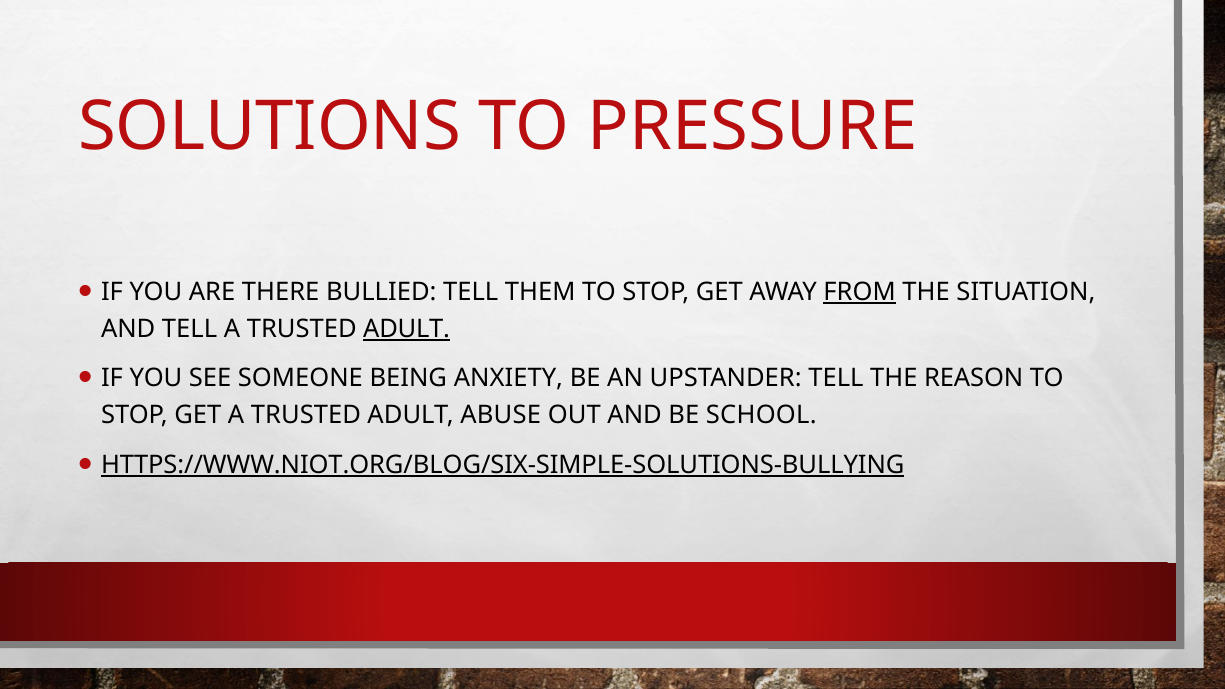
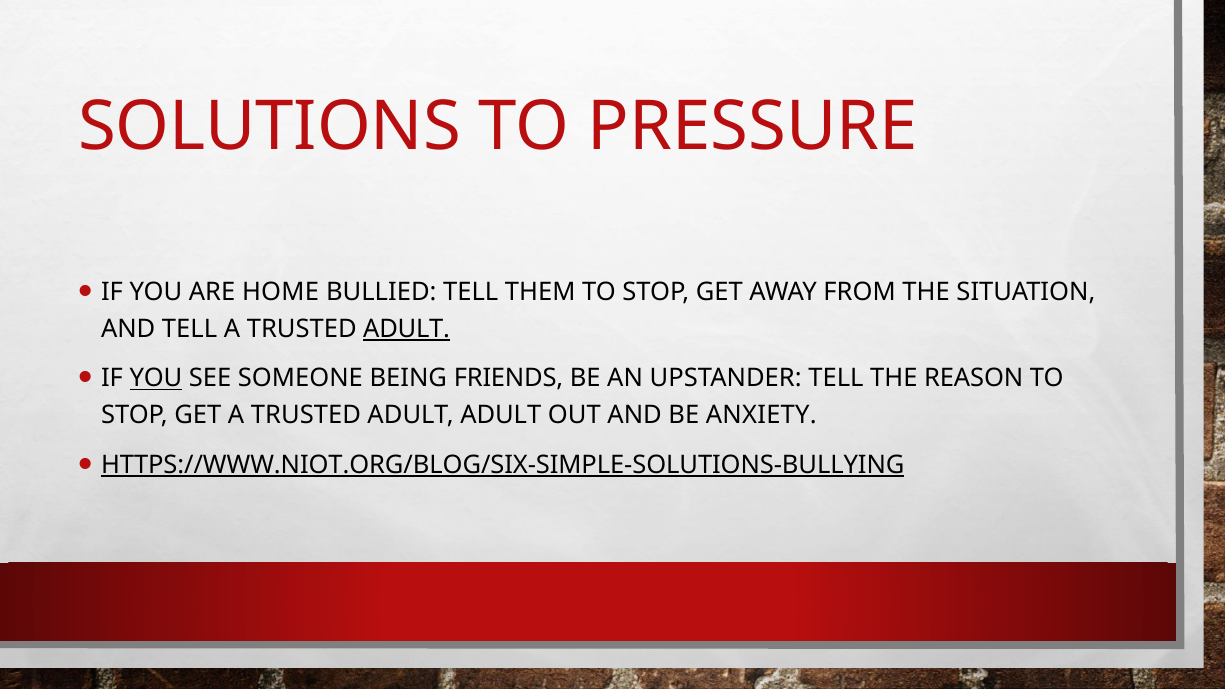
THERE: THERE -> HOME
FROM underline: present -> none
YOU at (156, 379) underline: none -> present
ANXIETY: ANXIETY -> FRIENDS
ADULT ABUSE: ABUSE -> ADULT
SCHOOL: SCHOOL -> ANXIETY
